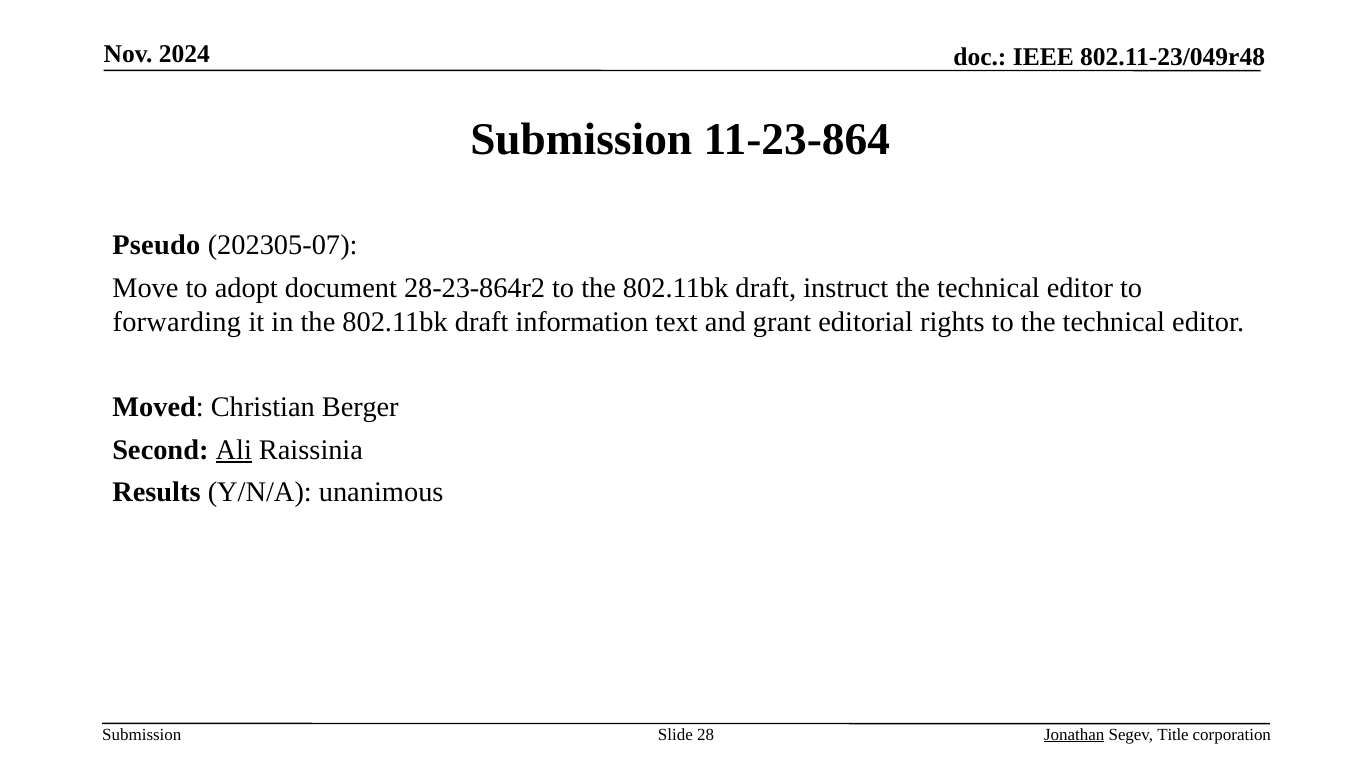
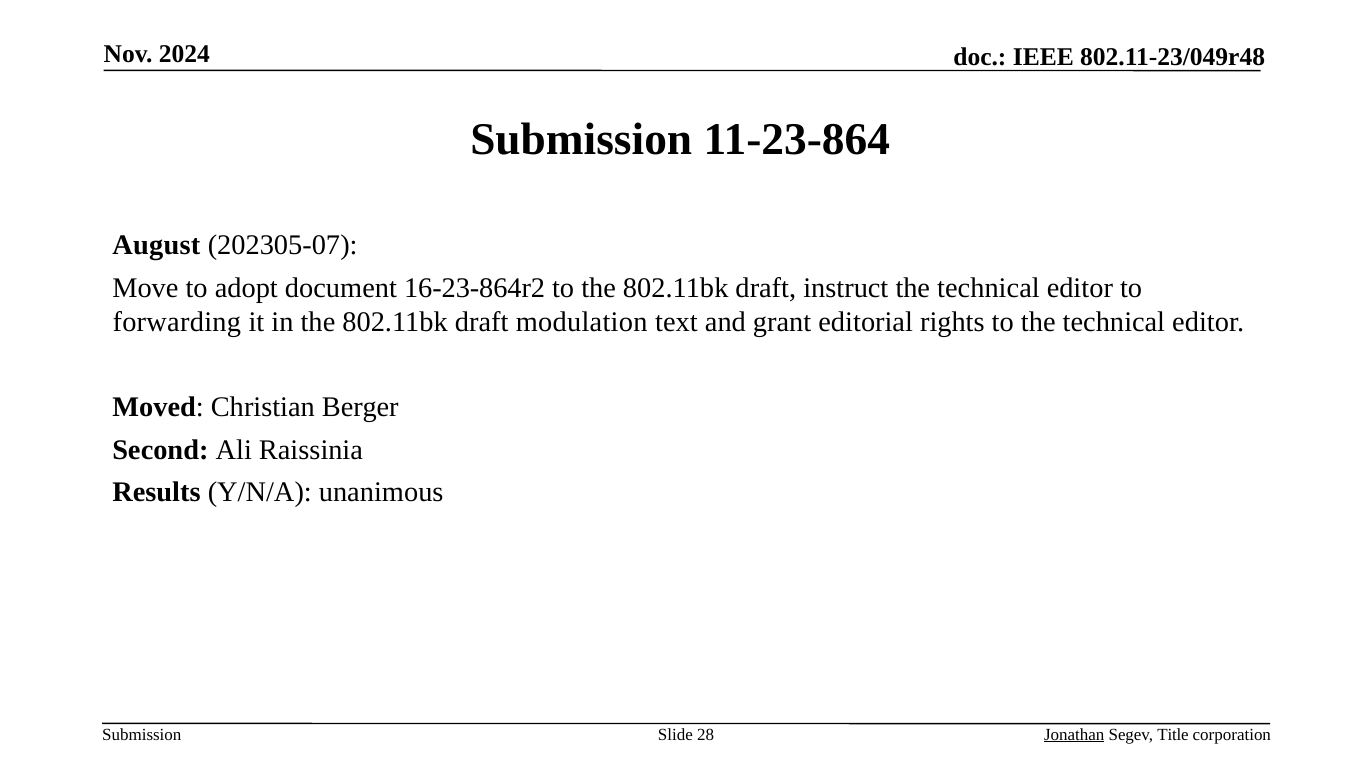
Pseudo: Pseudo -> August
28-23-864r2: 28-23-864r2 -> 16-23-864r2
information: information -> modulation
Ali underline: present -> none
